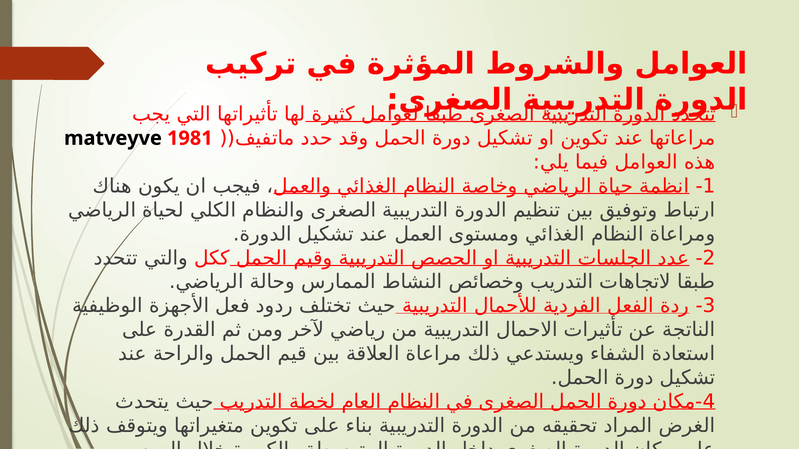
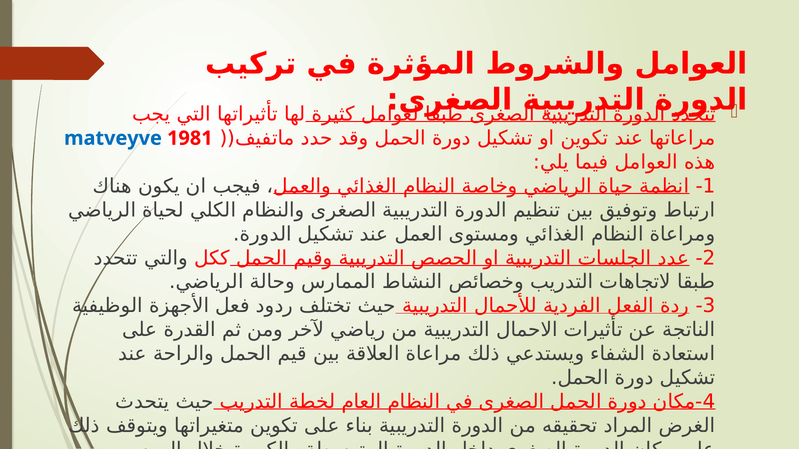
matveyve colour: black -> blue
